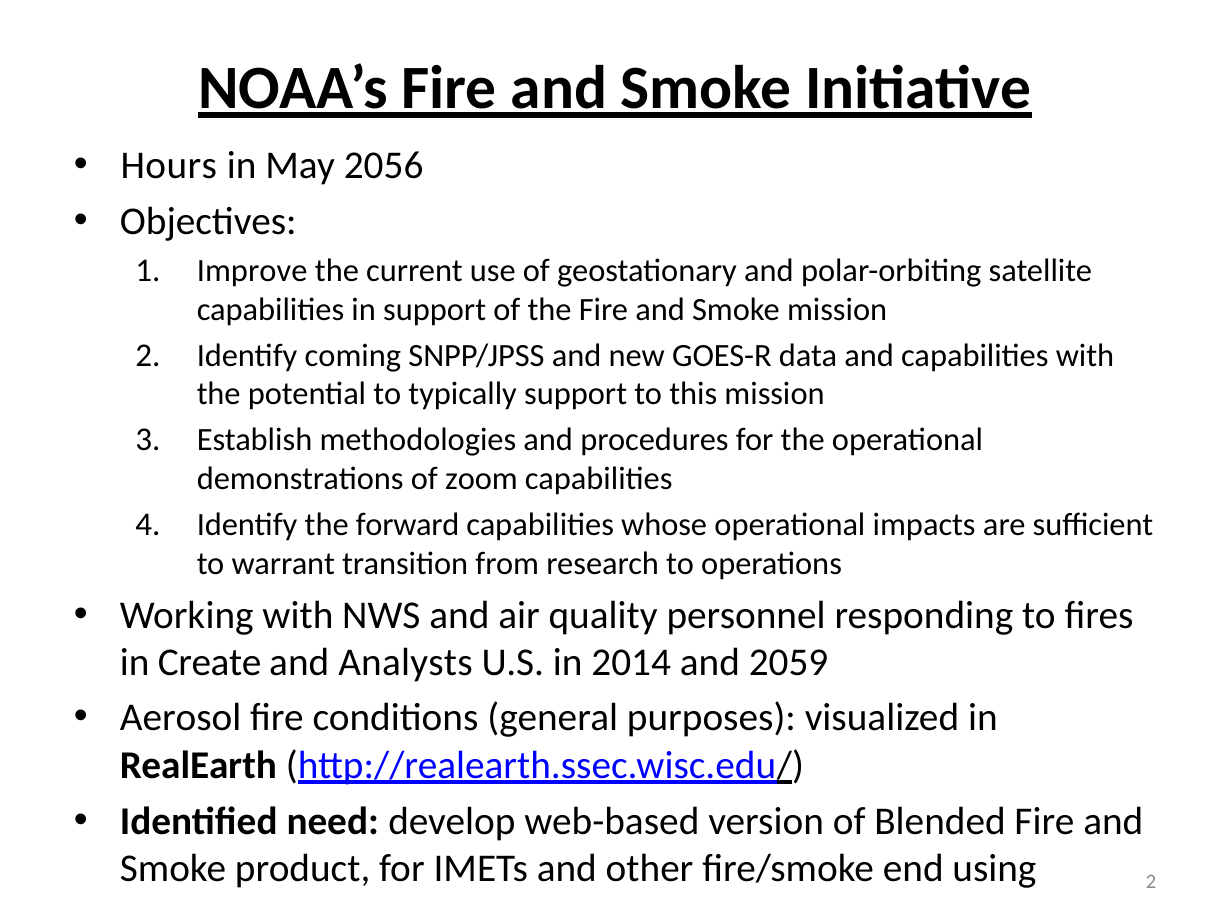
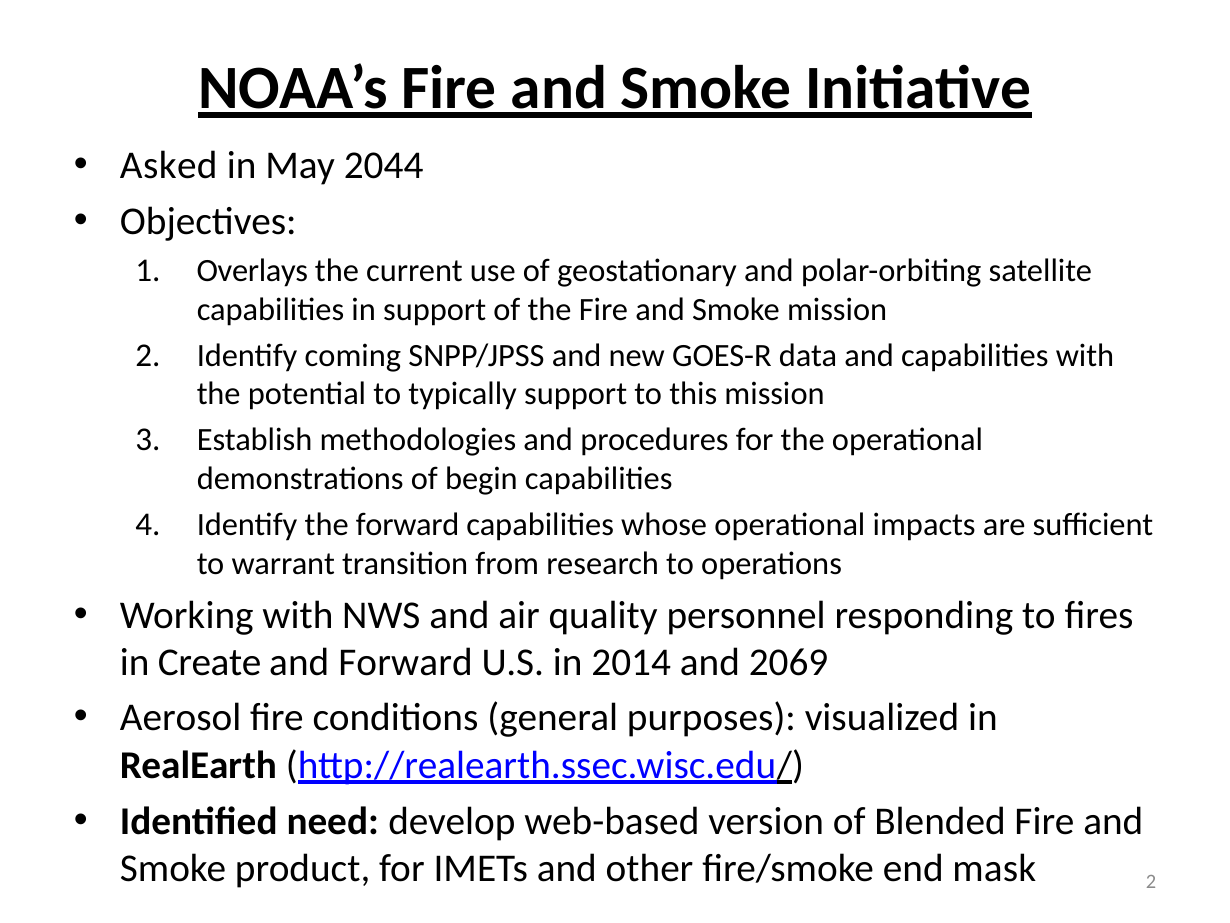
Hours: Hours -> Asked
2056: 2056 -> 2044
Improve: Improve -> Overlays
zoom: zoom -> begin
and Analysts: Analysts -> Forward
2059: 2059 -> 2069
using: using -> mask
